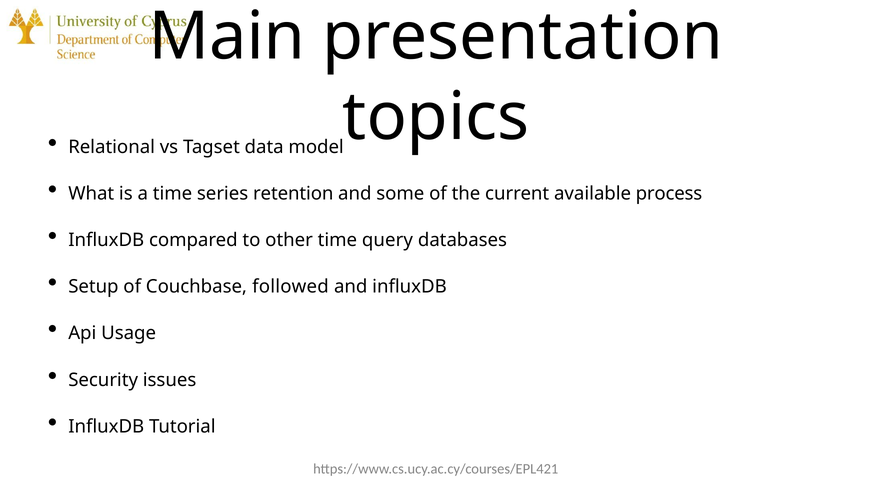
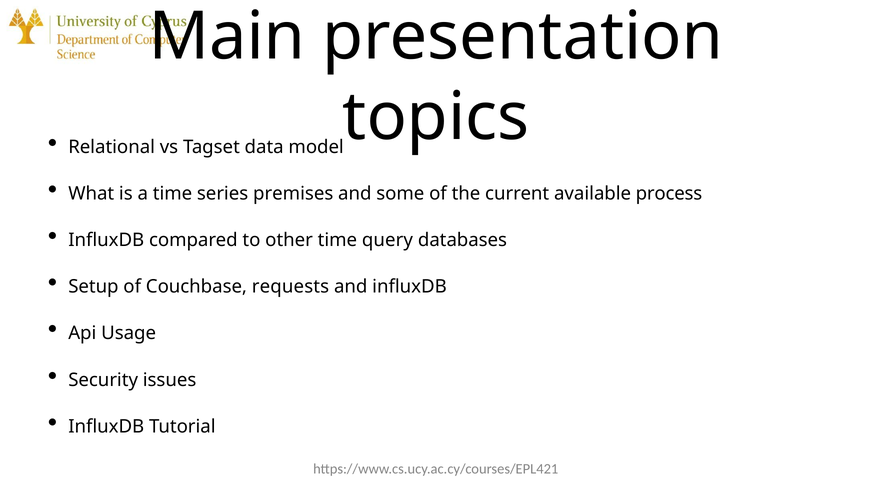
retention: retention -> premises
followed: followed -> requests
